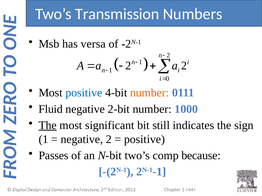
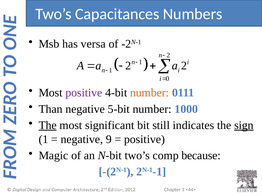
Transmission: Transmission -> Capacitances
positive at (84, 93) colour: blue -> purple
Fluid: Fluid -> Than
2-bit: 2-bit -> 5-bit
sign underline: none -> present
negative 2: 2 -> 9
Passes: Passes -> Magic
